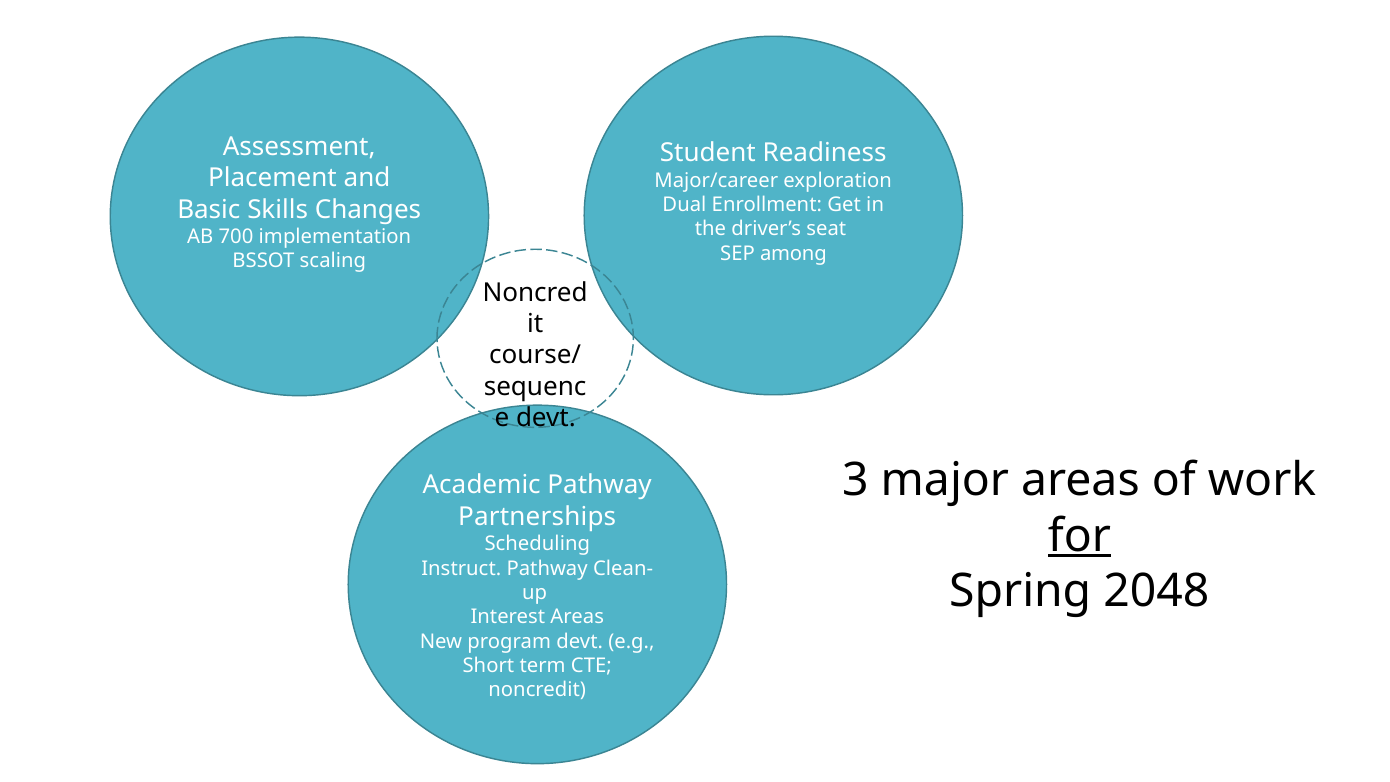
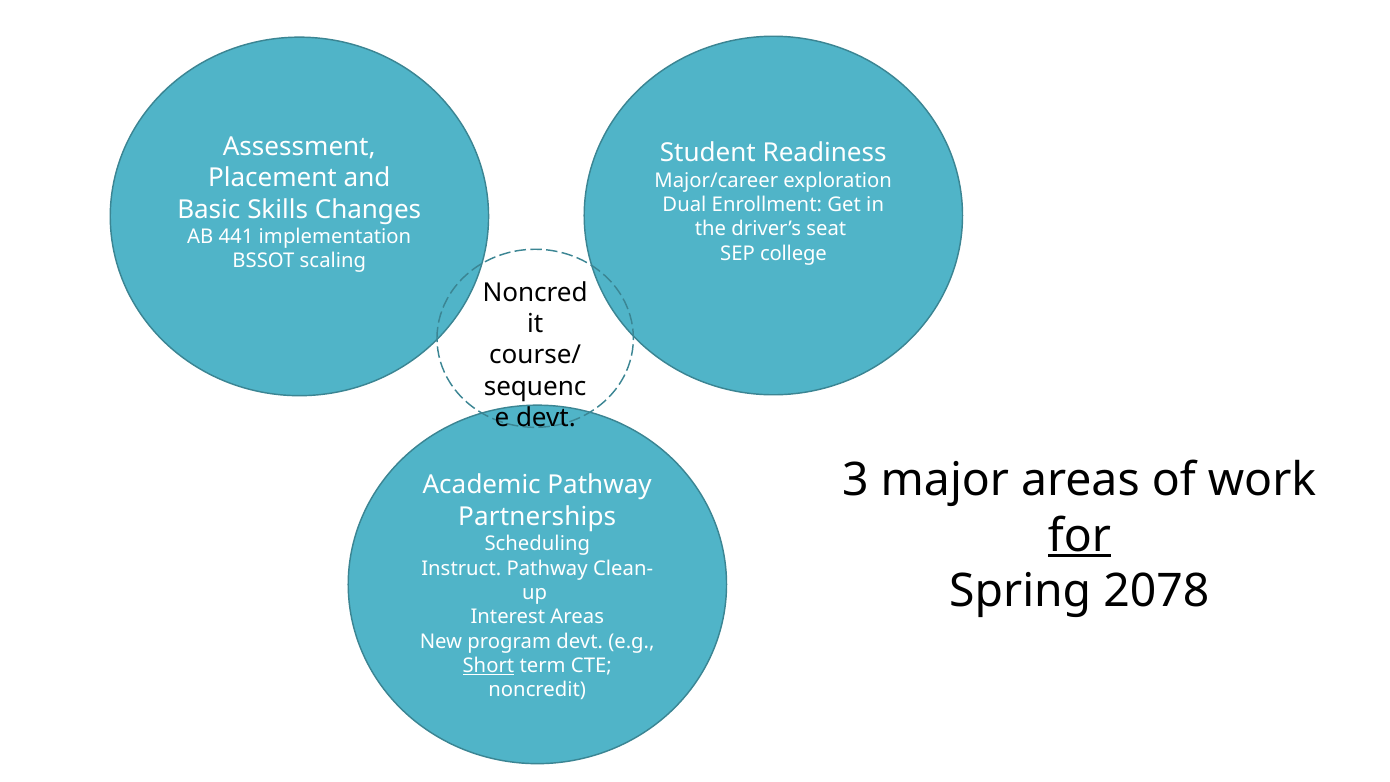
700: 700 -> 441
among: among -> college
2048: 2048 -> 2078
Short underline: none -> present
